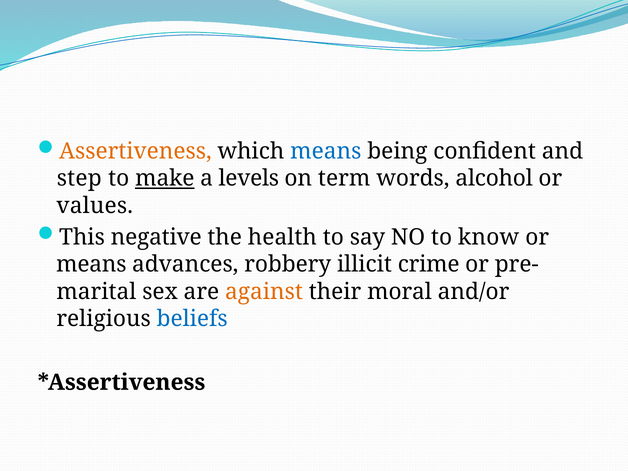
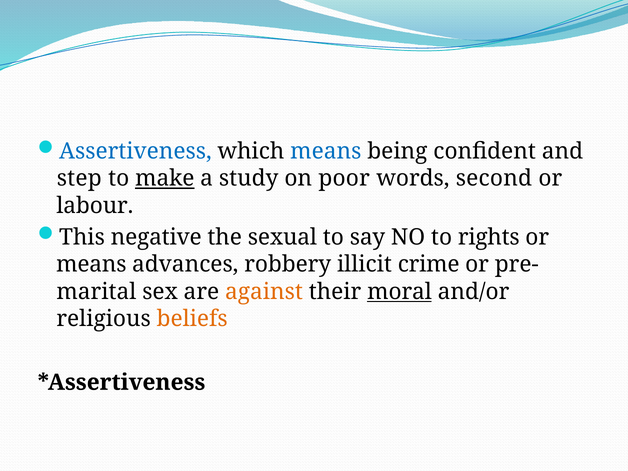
Assertiveness colour: orange -> blue
levels: levels -> study
term: term -> poor
alcohol: alcohol -> second
values: values -> labour
health: health -> sexual
know: know -> rights
moral underline: none -> present
beliefs colour: blue -> orange
